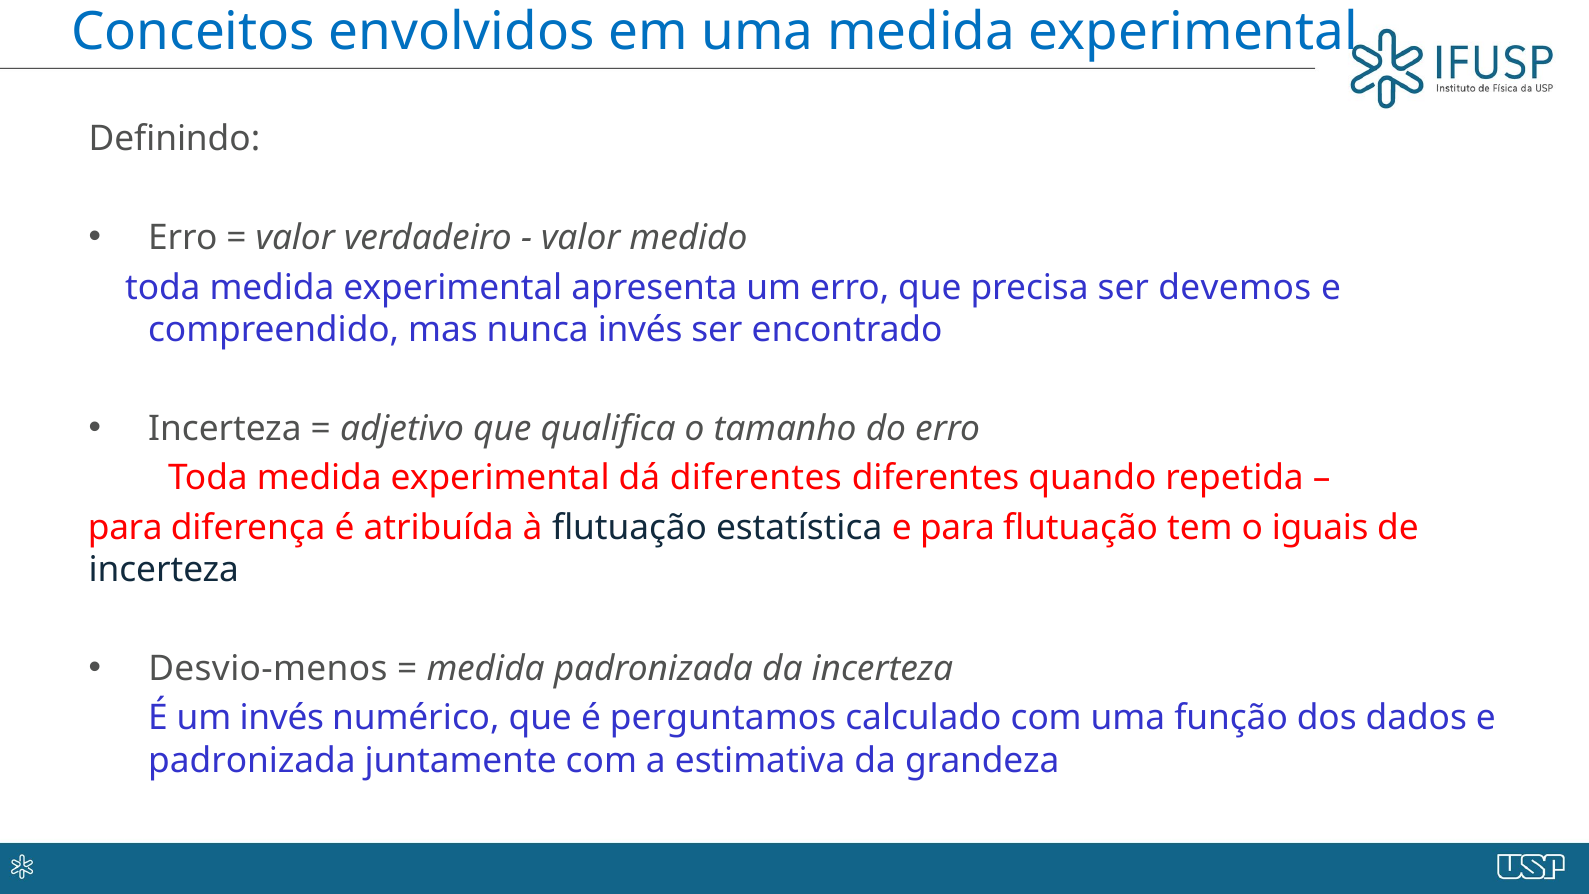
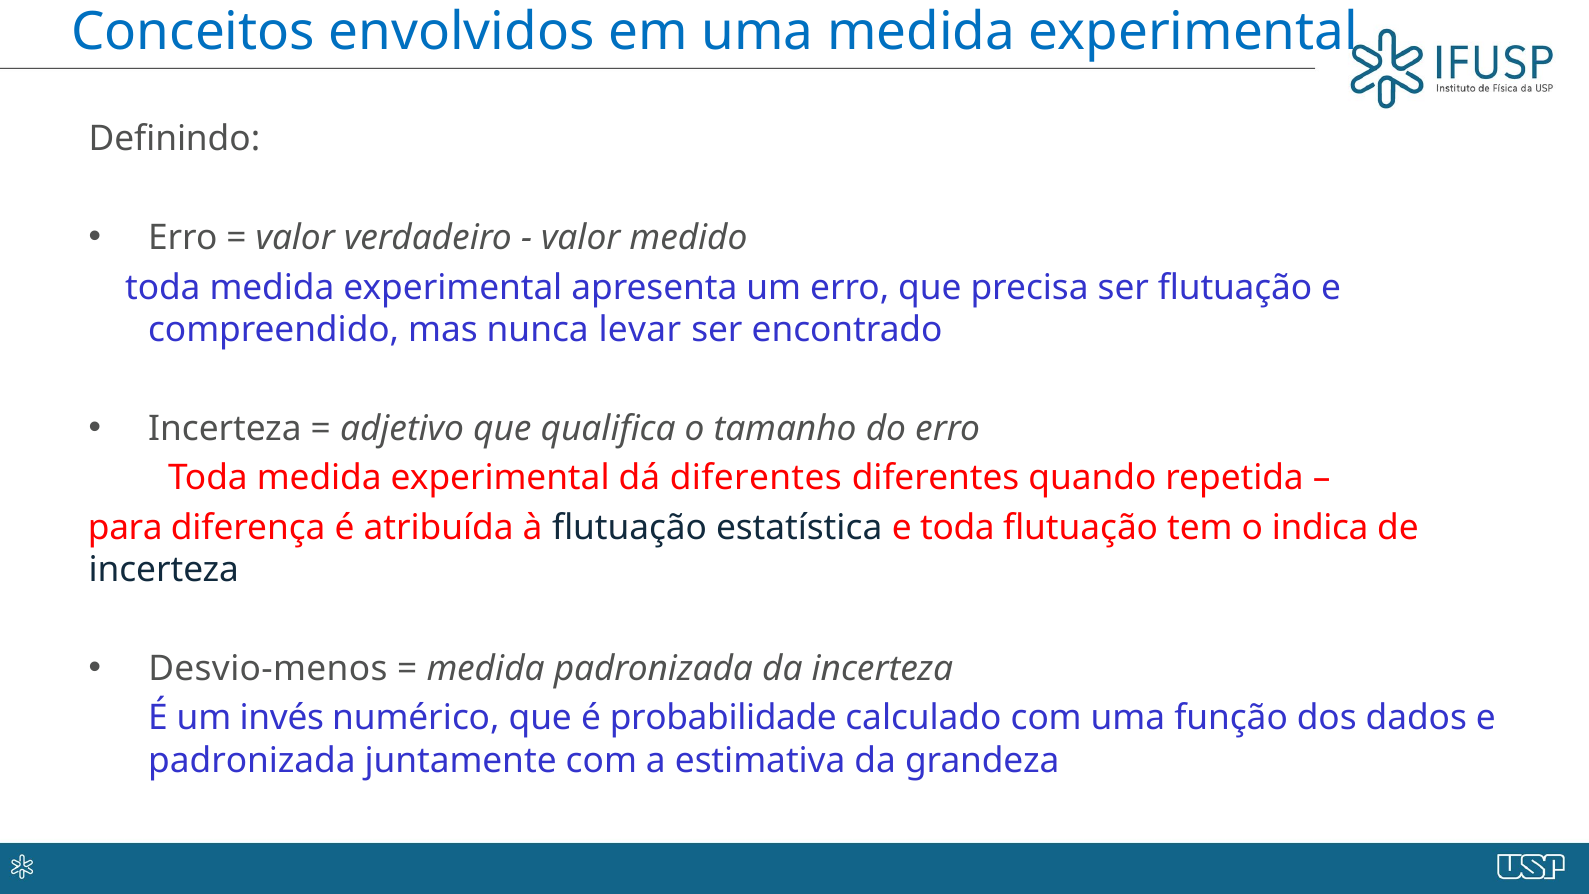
ser devemos: devemos -> flutuação
nunca invés: invés -> levar
e para: para -> toda
iguais: iguais -> indica
perguntamos: perguntamos -> probabilidade
